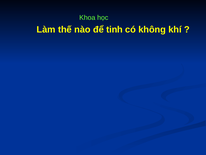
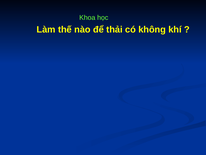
tinh: tinh -> thải
